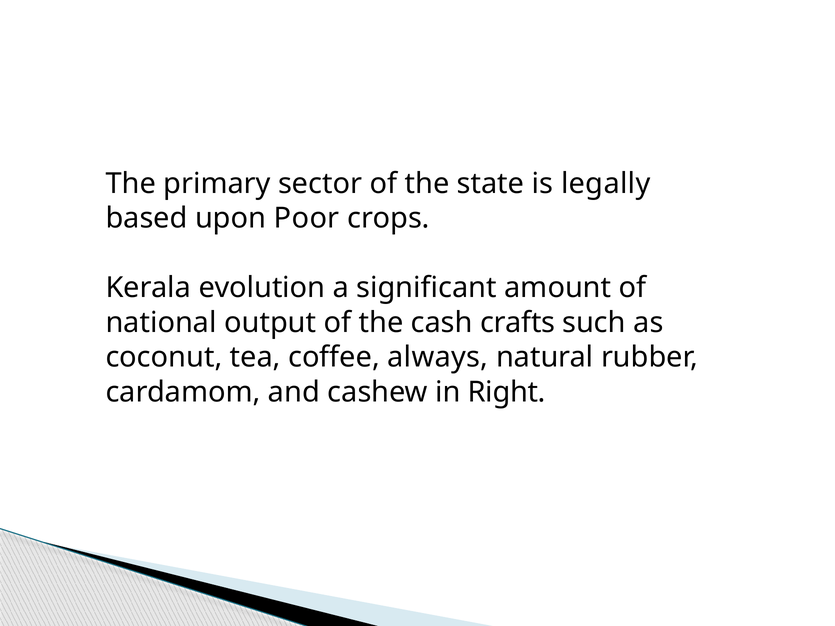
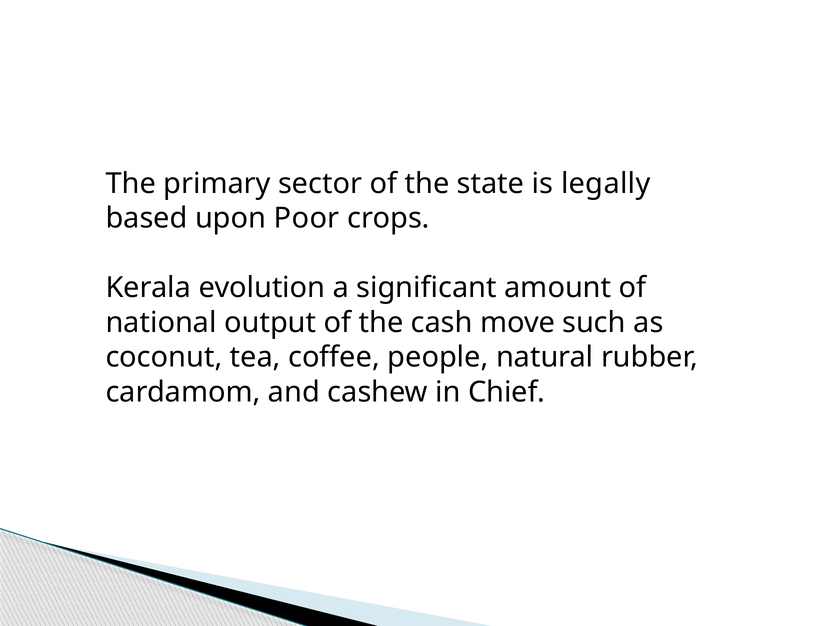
crafts: crafts -> move
always: always -> people
Right: Right -> Chief
